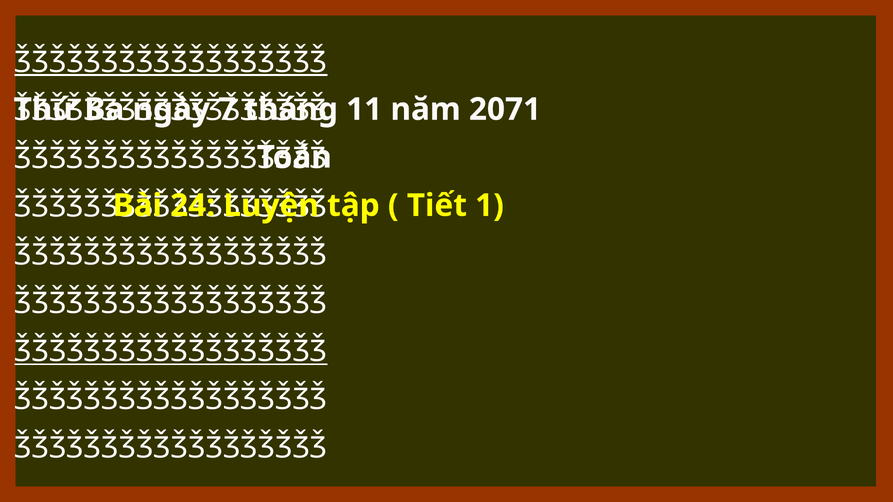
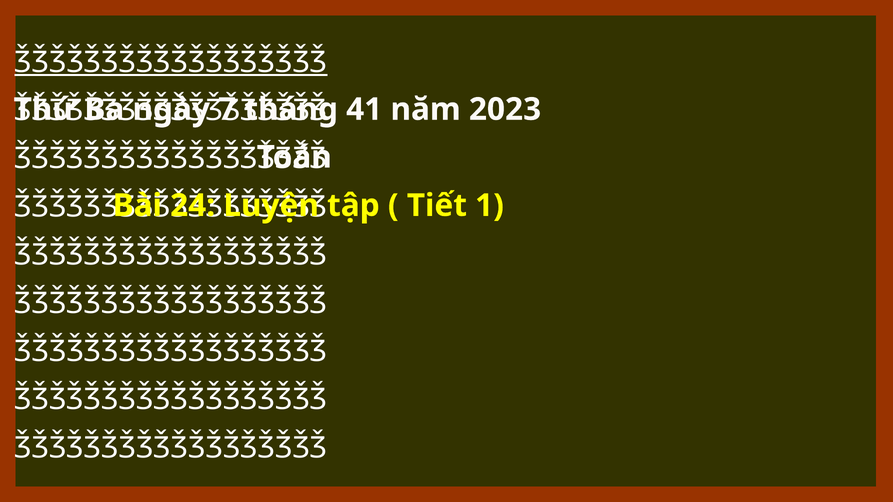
11: 11 -> 41
2071: 2071 -> 2023
ǮǮǮǮǮǮǮǮǮǮǮǮǮǮǮǮǮǮ at (171, 352) underline: present -> none
